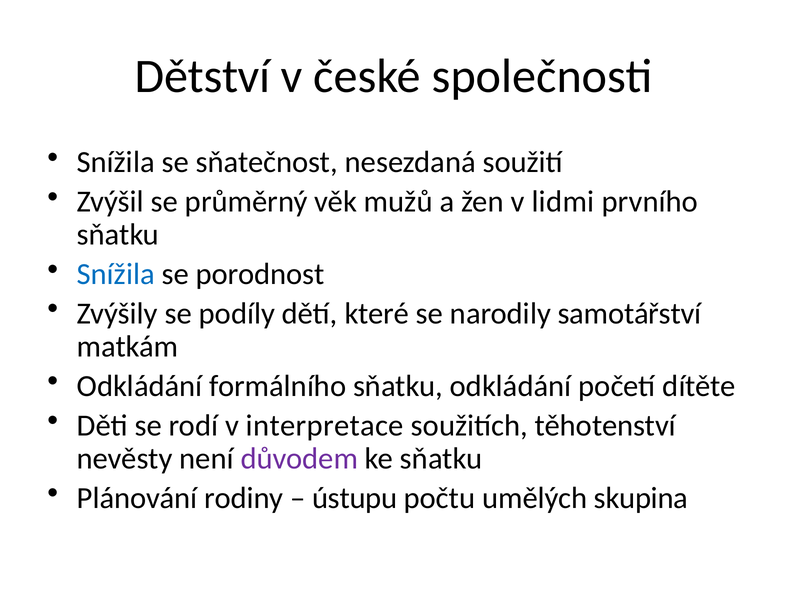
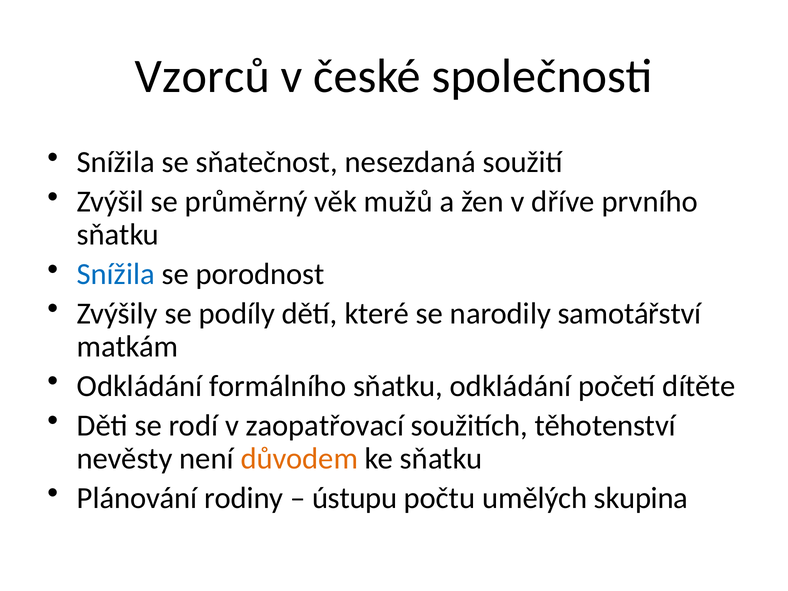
Dětství: Dětství -> Vzorců
lidmi: lidmi -> dříve
interpretace: interpretace -> zaopatřovací
důvodem colour: purple -> orange
